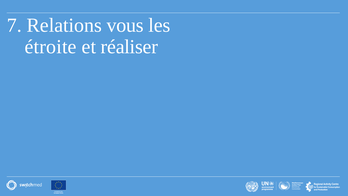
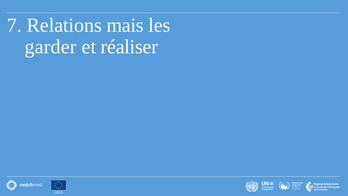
vous: vous -> mais
étroite: étroite -> garder
